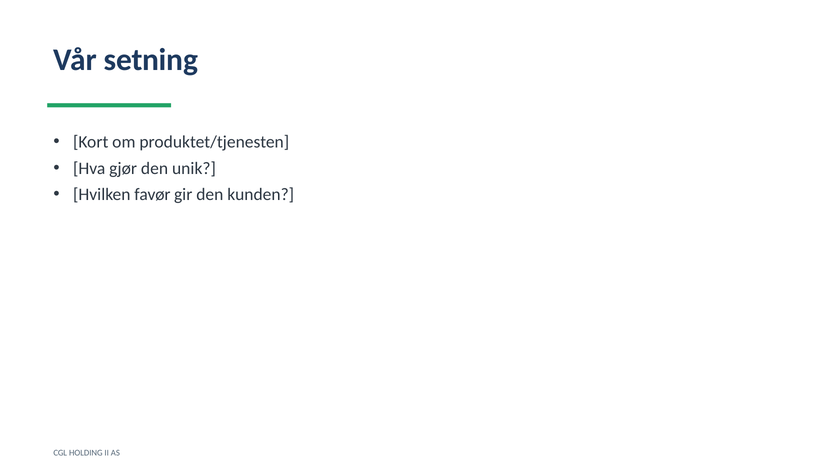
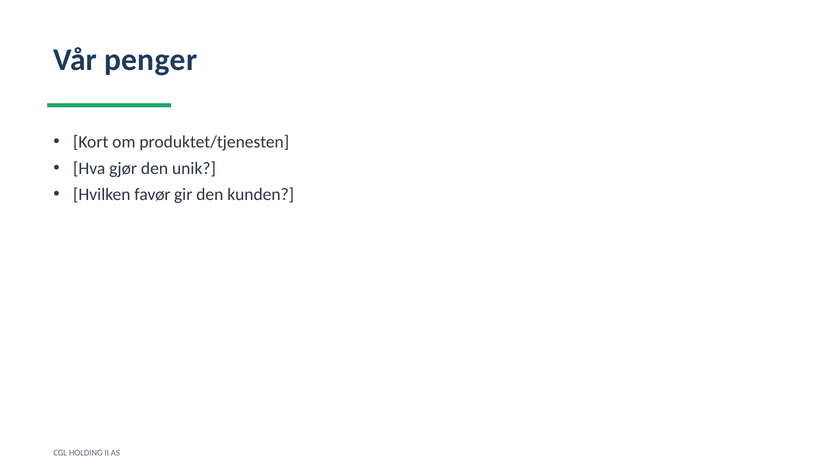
setning: setning -> penger
